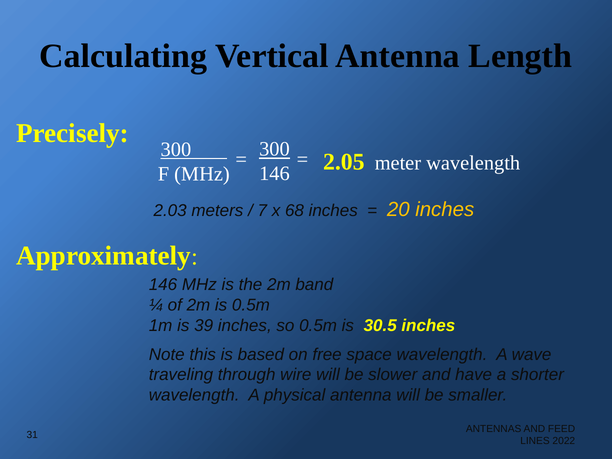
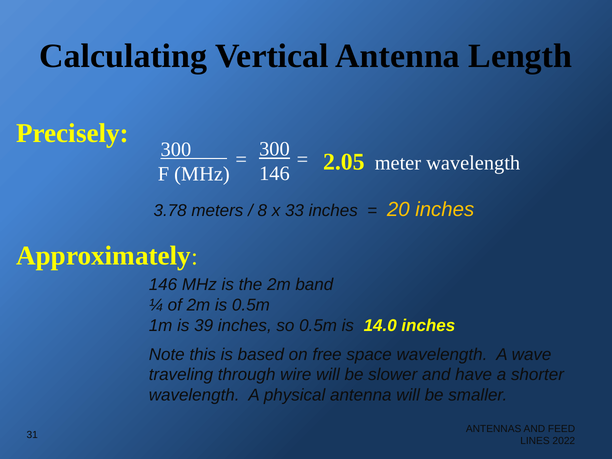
2.03: 2.03 -> 3.78
7: 7 -> 8
68: 68 -> 33
30.5: 30.5 -> 14.0
